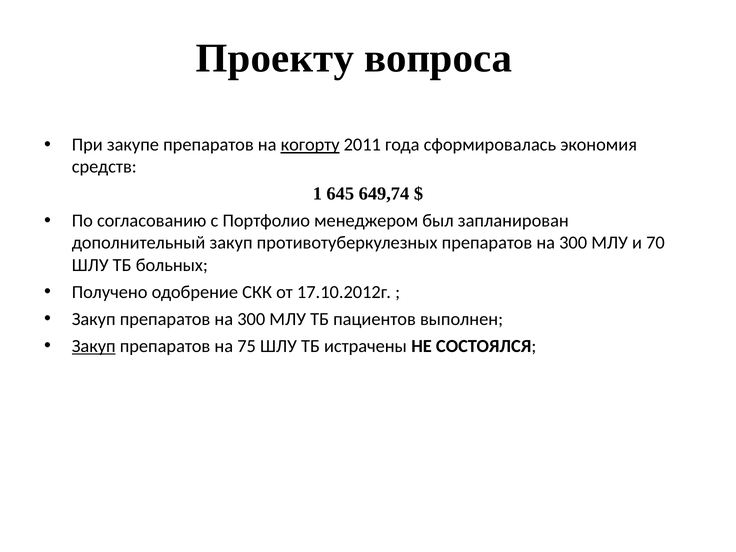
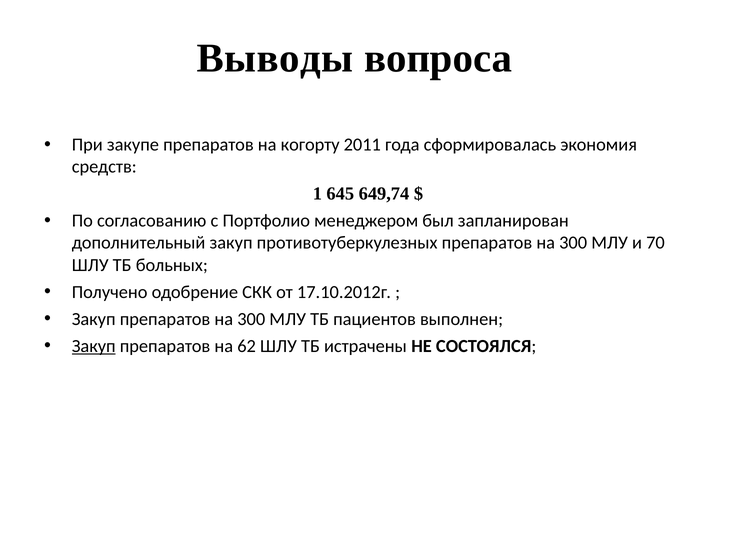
Проекту: Проекту -> Выводы
когорту underline: present -> none
75: 75 -> 62
